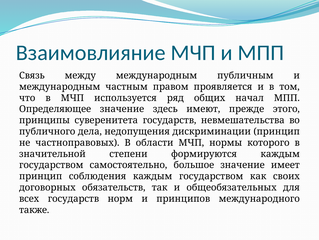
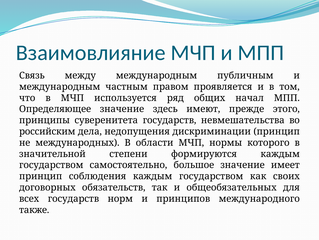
публичного: публичного -> российским
частноправовых: частноправовых -> международных
